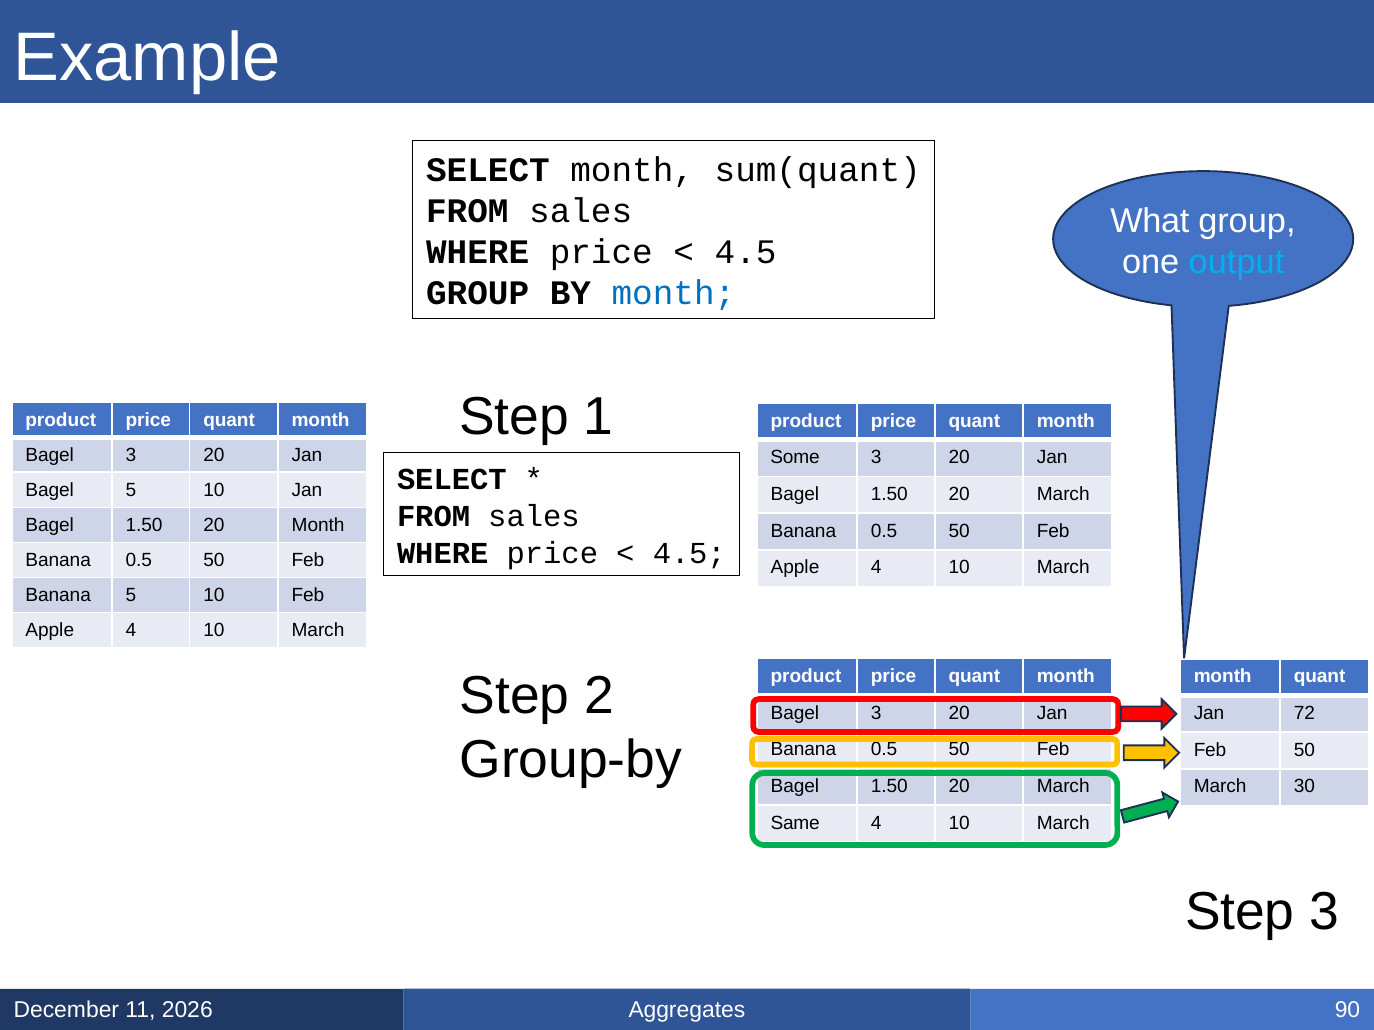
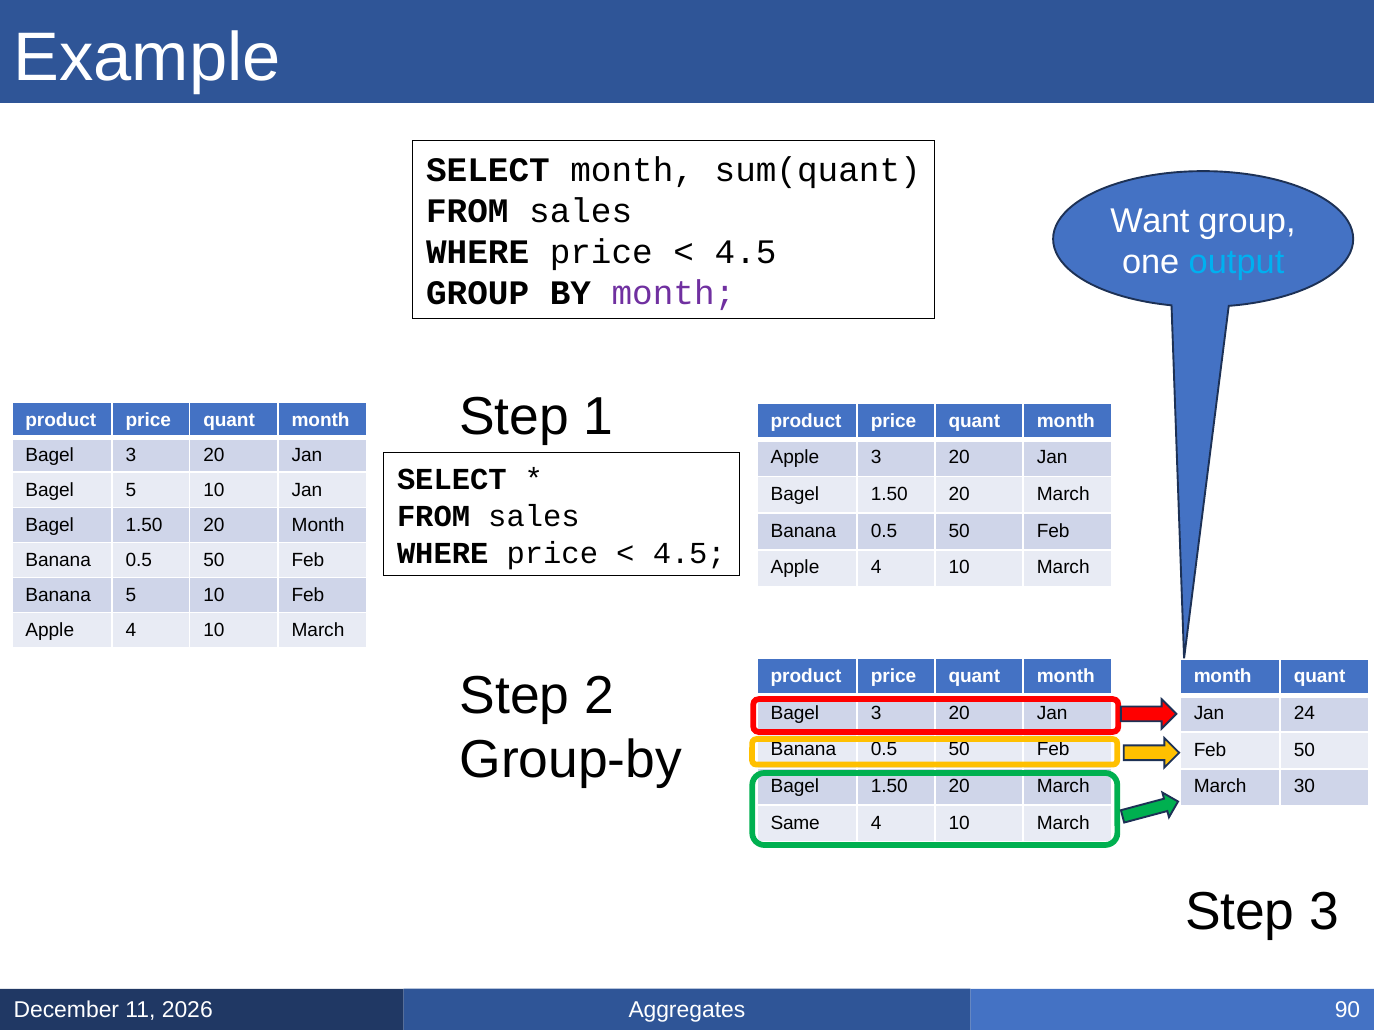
What: What -> Want
month at (673, 294) colour: blue -> purple
Some at (795, 458): Some -> Apple
72: 72 -> 24
